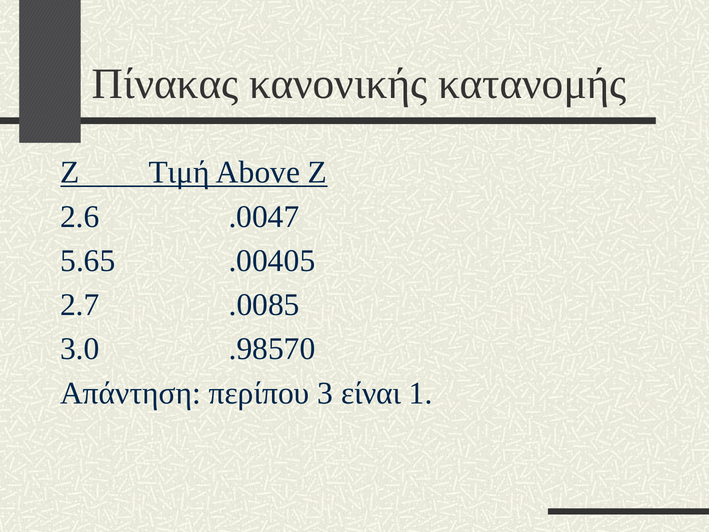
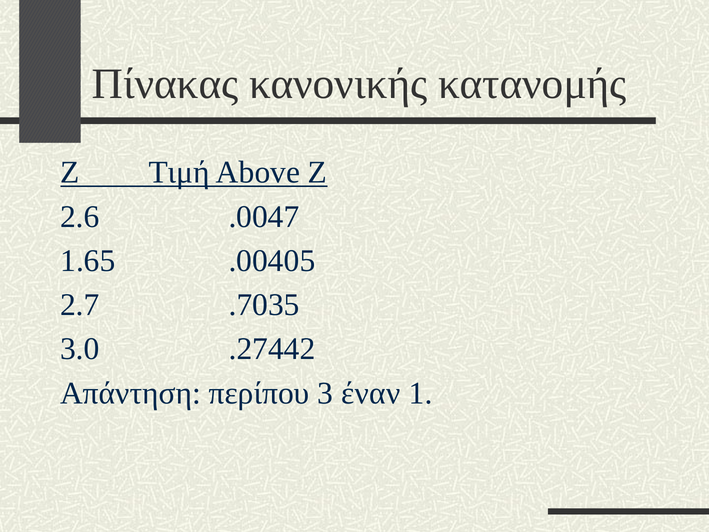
5.65: 5.65 -> 1.65
.0085: .0085 -> .7035
.98570: .98570 -> .27442
είναι: είναι -> έναν
